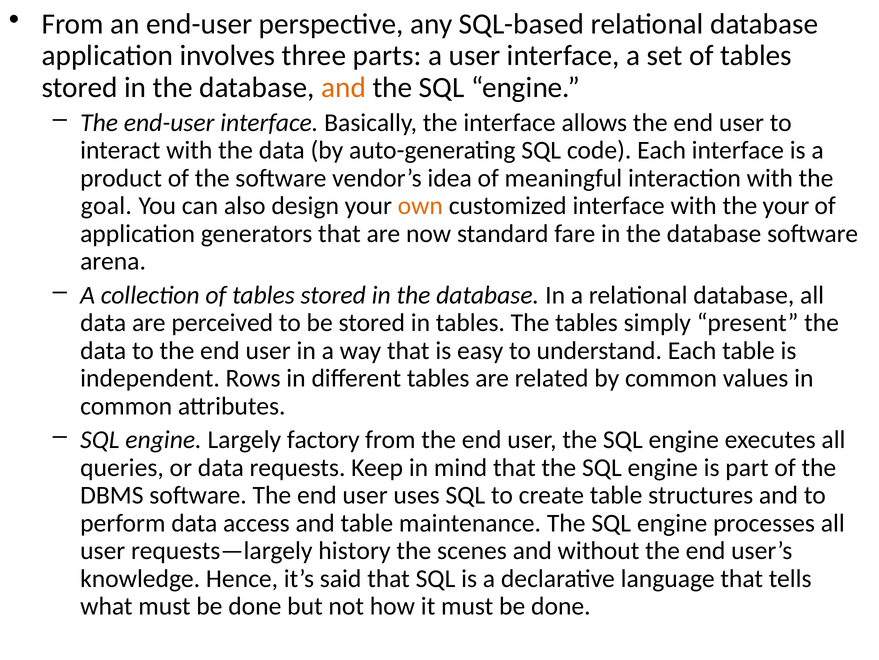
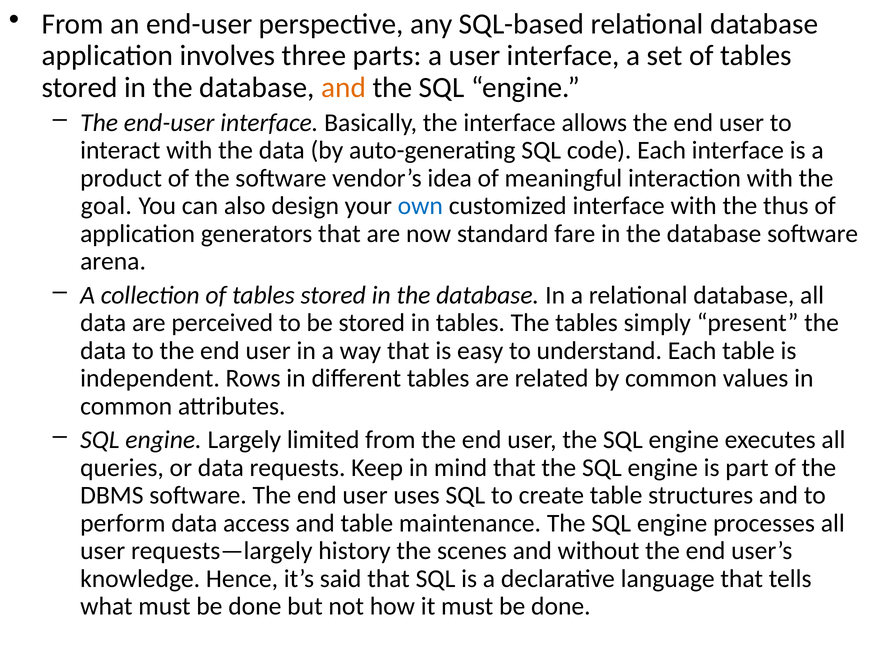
own colour: orange -> blue
the your: your -> thus
factory: factory -> limited
